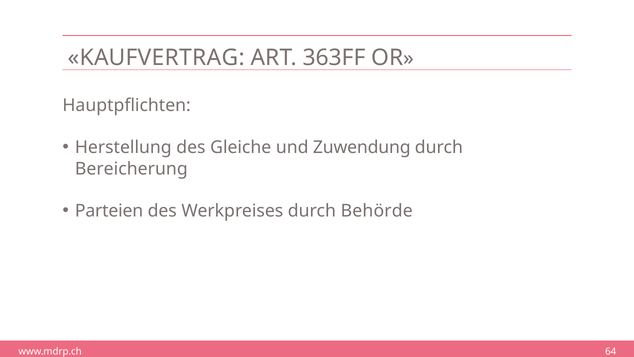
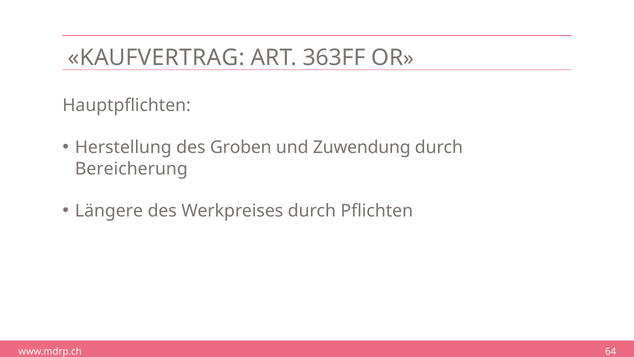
Gleiche: Gleiche -> Groben
Parteien: Parteien -> Längere
Behörde: Behörde -> Pflichten
